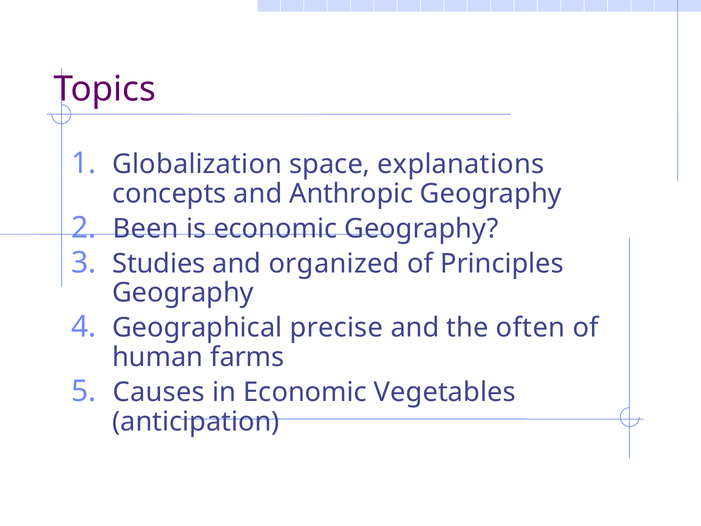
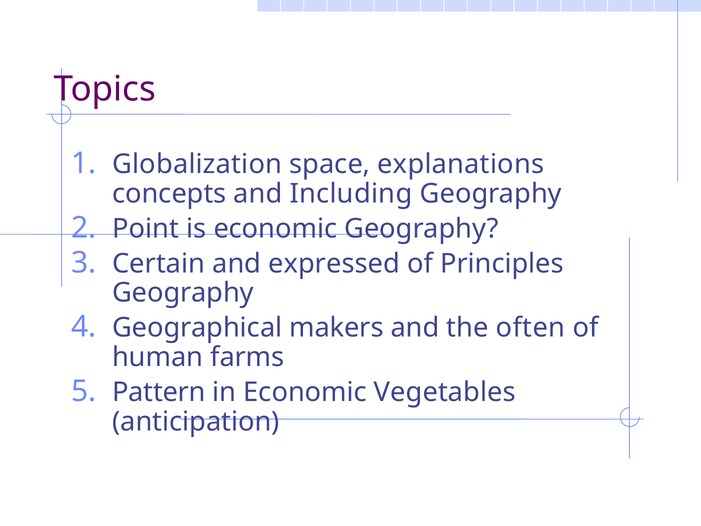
Anthropic: Anthropic -> Including
Been: Been -> Point
Studies: Studies -> Certain
organized: organized -> expressed
precise: precise -> makers
Causes: Causes -> Pattern
